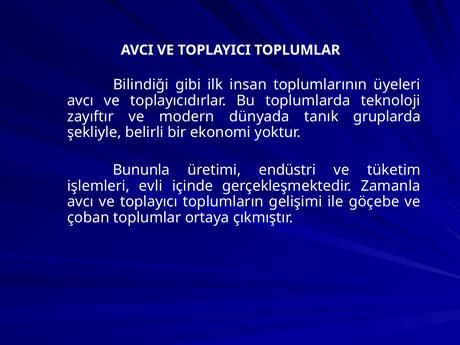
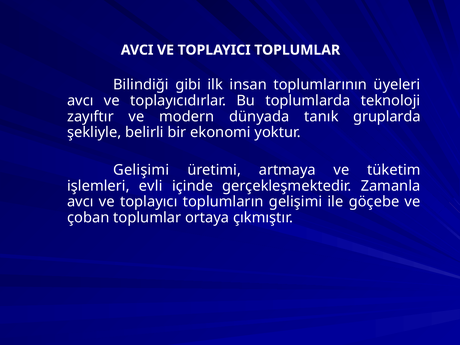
Bununla at (141, 170): Bununla -> Gelişimi
endüstri: endüstri -> artmaya
